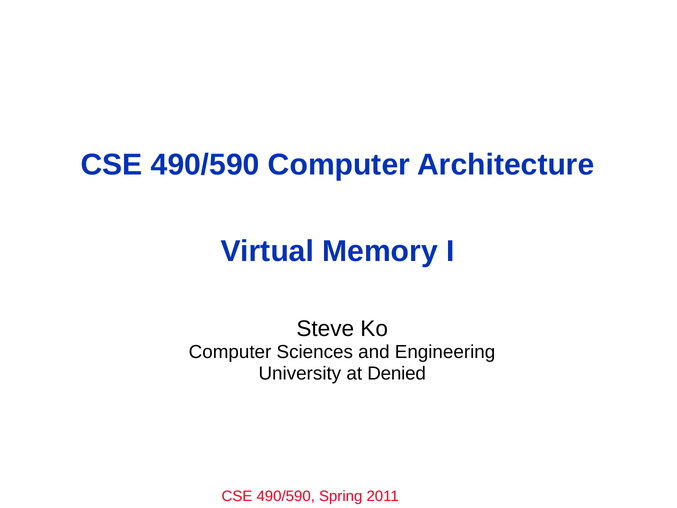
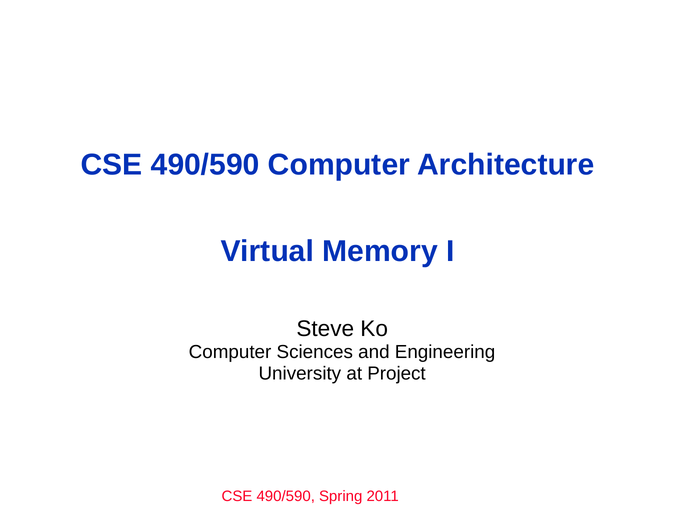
Denied: Denied -> Project
